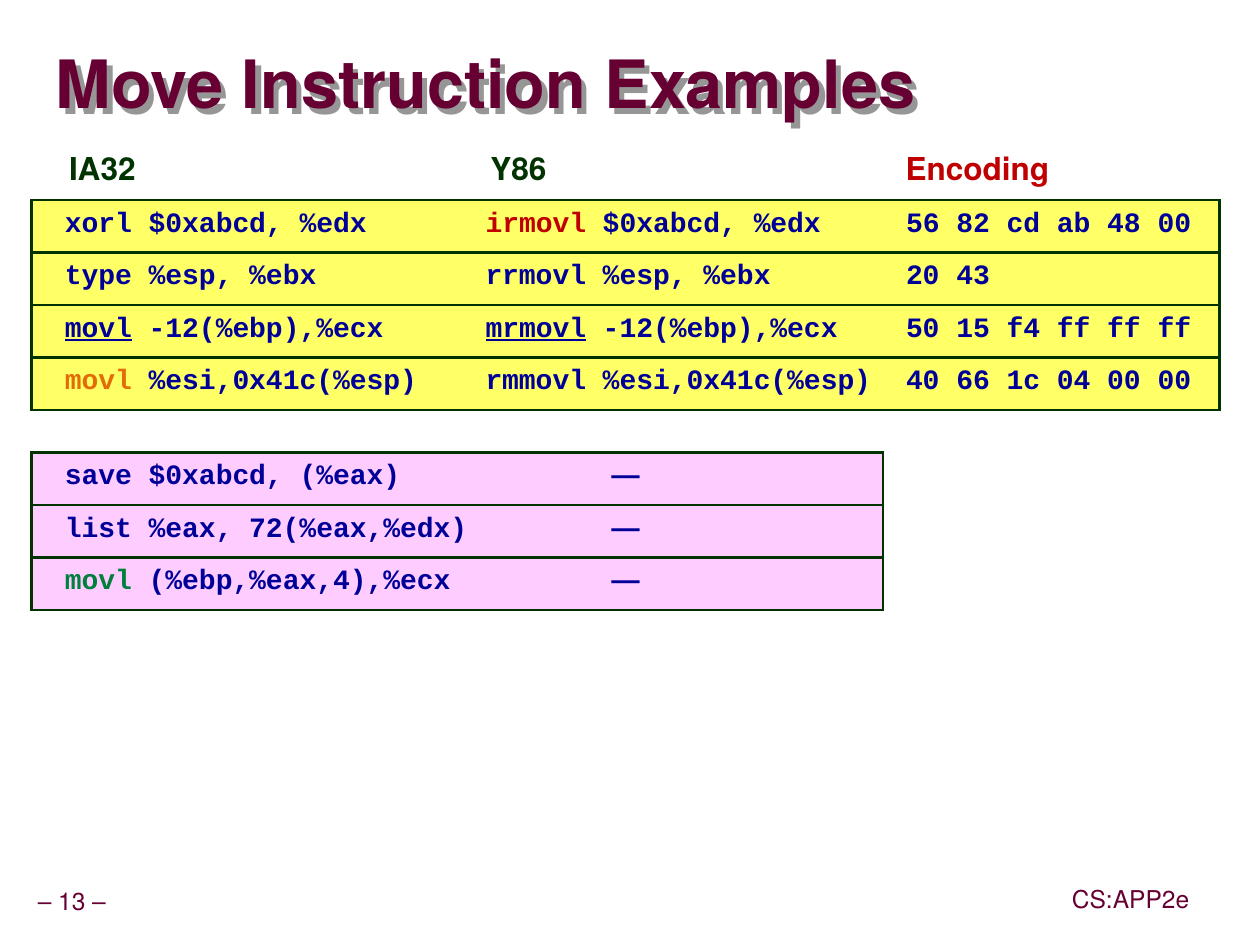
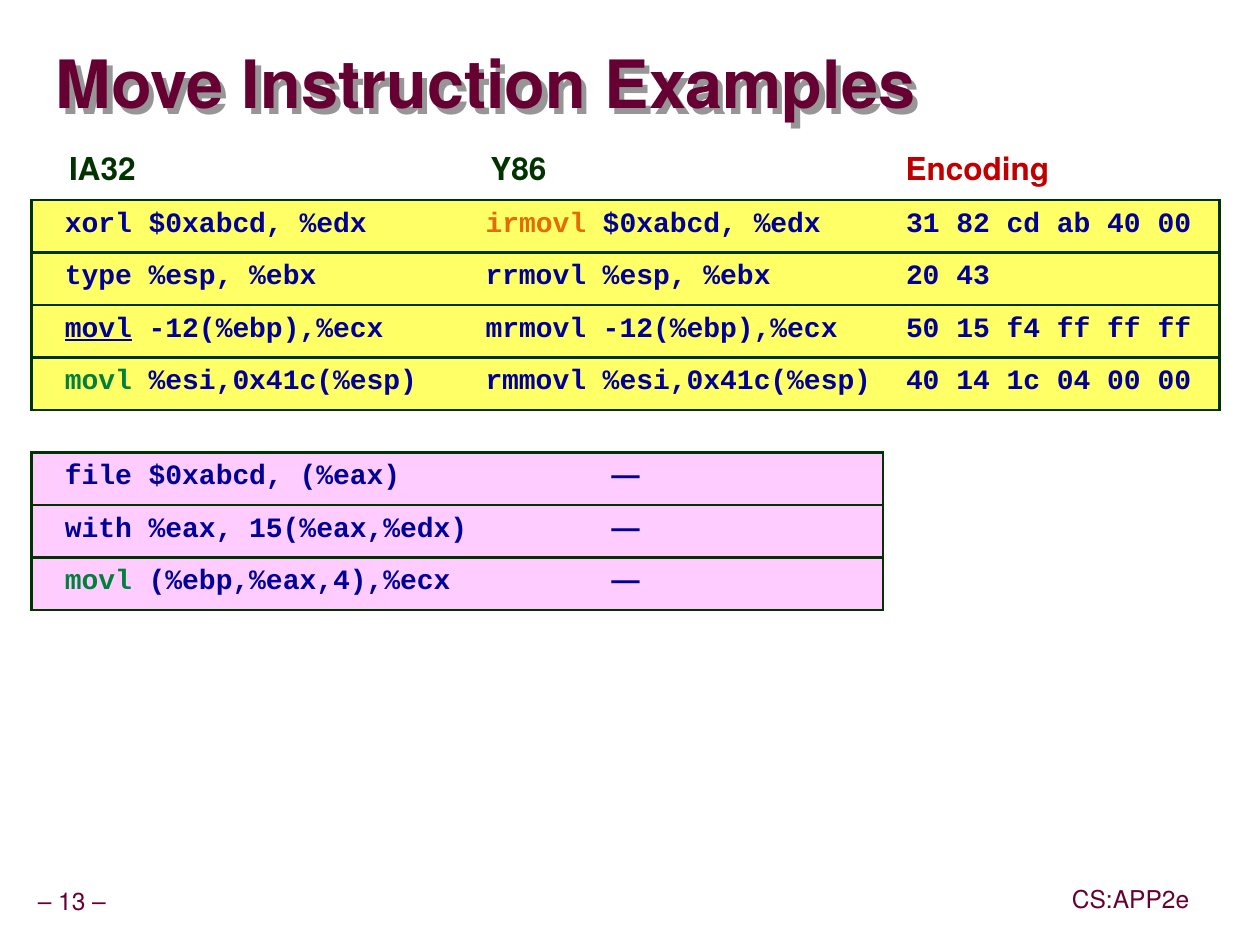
irmovl colour: red -> orange
56: 56 -> 31
ab 48: 48 -> 40
mrmovl underline: present -> none
movl at (98, 381) colour: orange -> green
66: 66 -> 14
save: save -> file
list: list -> with
72(%eax,%edx: 72(%eax,%edx -> 15(%eax,%edx
